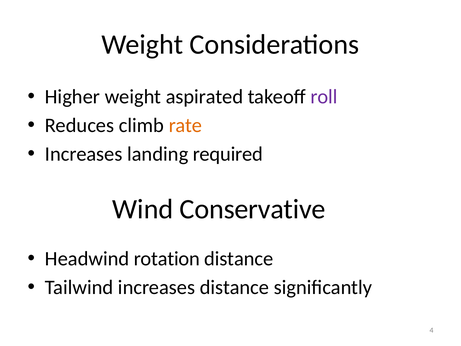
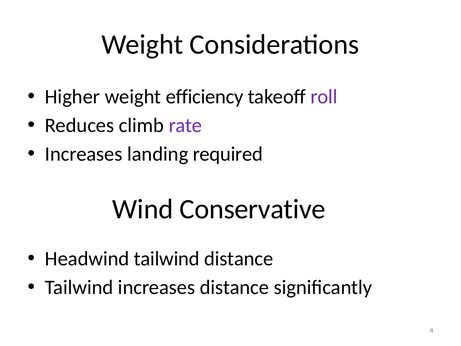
aspirated: aspirated -> efficiency
rate colour: orange -> purple
Headwind rotation: rotation -> tailwind
